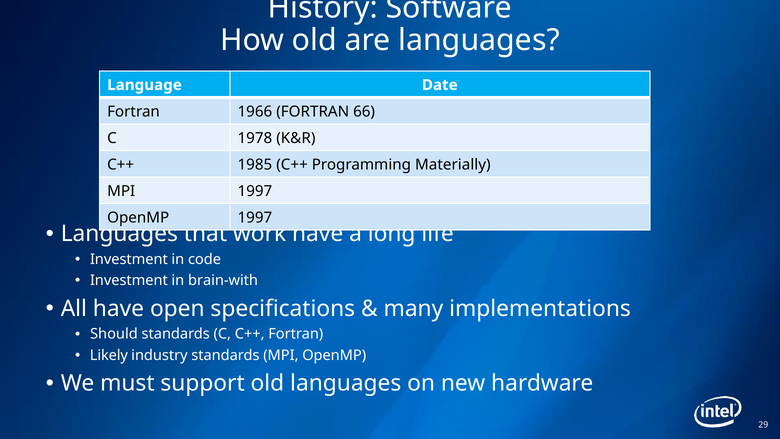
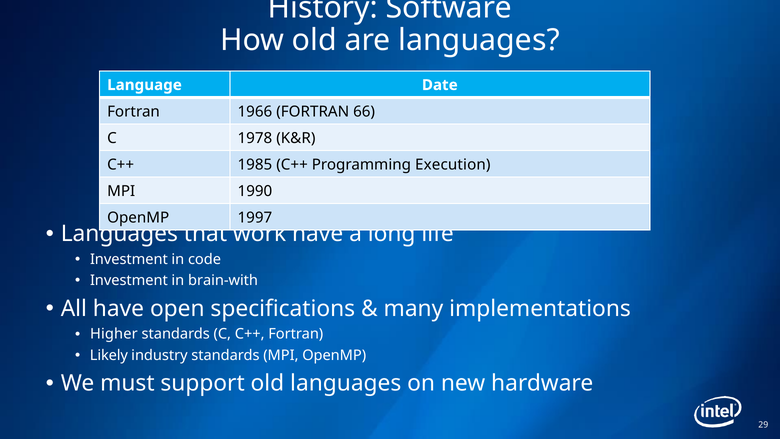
Materially: Materially -> Execution
MPI 1997: 1997 -> 1990
Should: Should -> Higher
